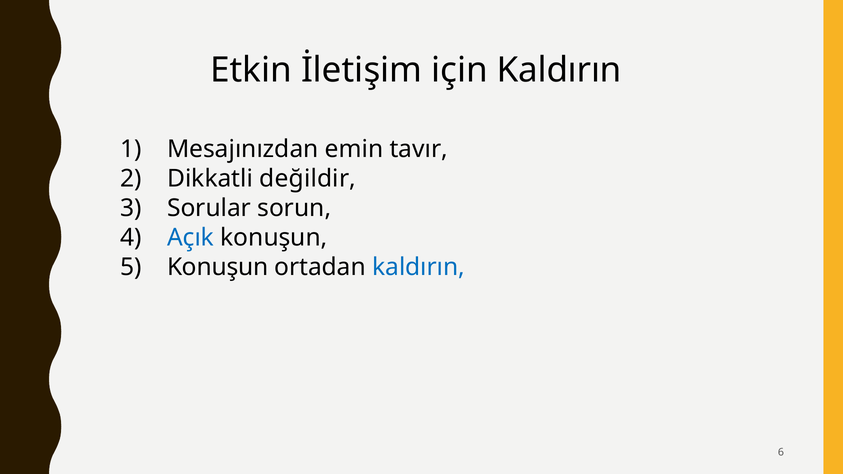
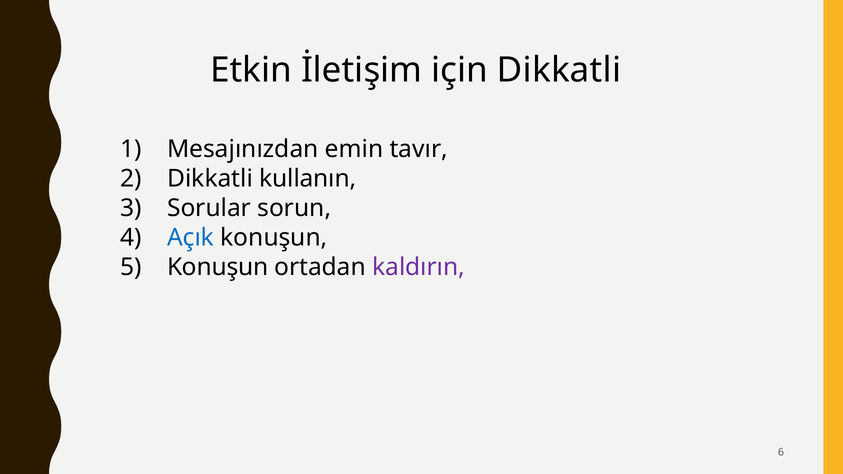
için Kaldırın: Kaldırın -> Dikkatli
değildir: değildir -> kullanın
kaldırın at (419, 267) colour: blue -> purple
